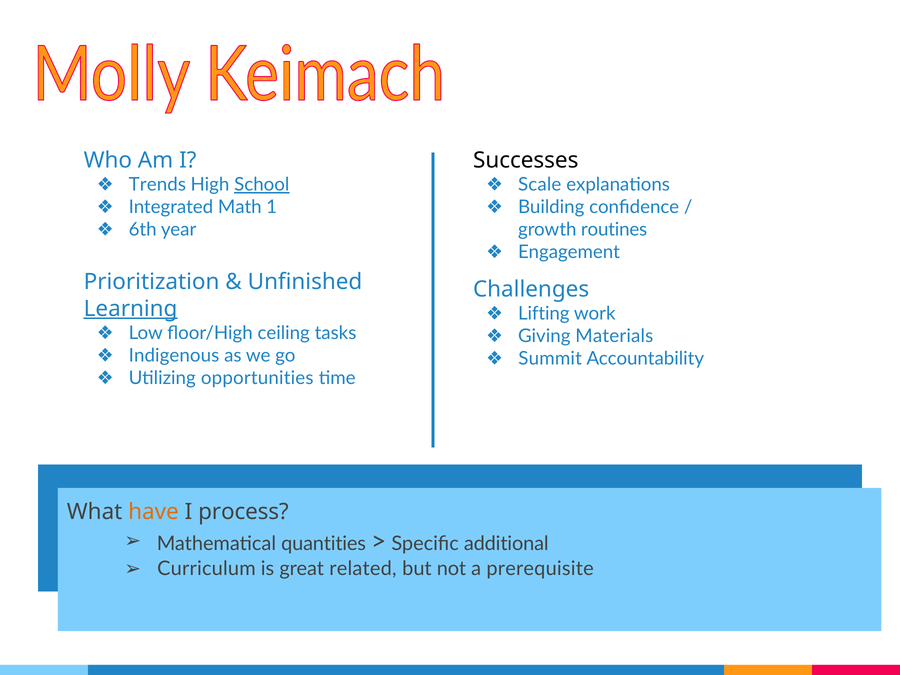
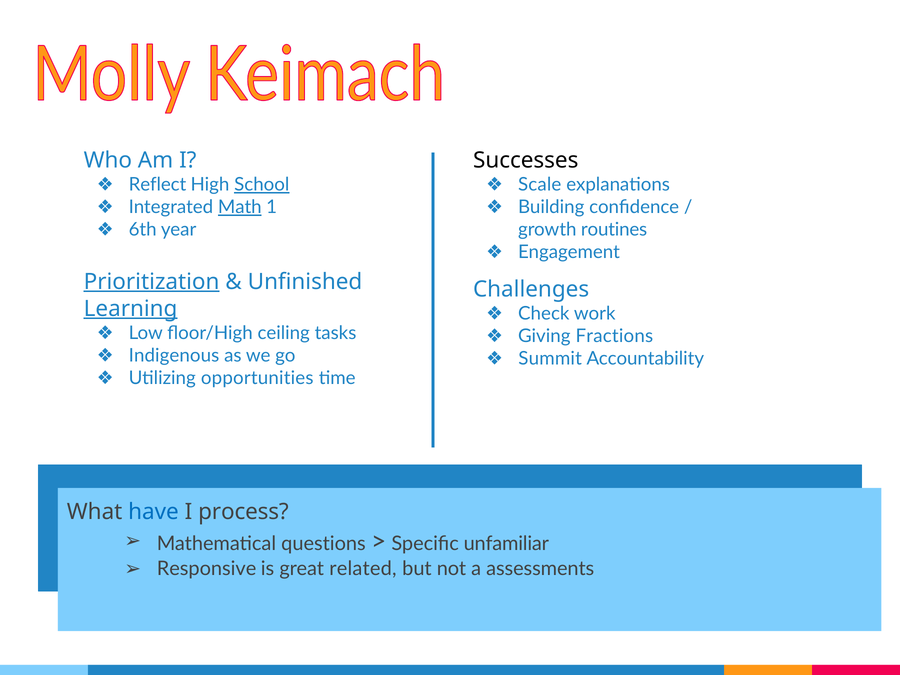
Trends: Trends -> Reflect
Math underline: none -> present
Prioritization underline: none -> present
Lifting: Lifting -> Check
Materials: Materials -> Fractions
have colour: orange -> blue
quantities: quantities -> questions
additional: additional -> unfamiliar
Curriculum: Curriculum -> Responsive
prerequisite: prerequisite -> assessments
